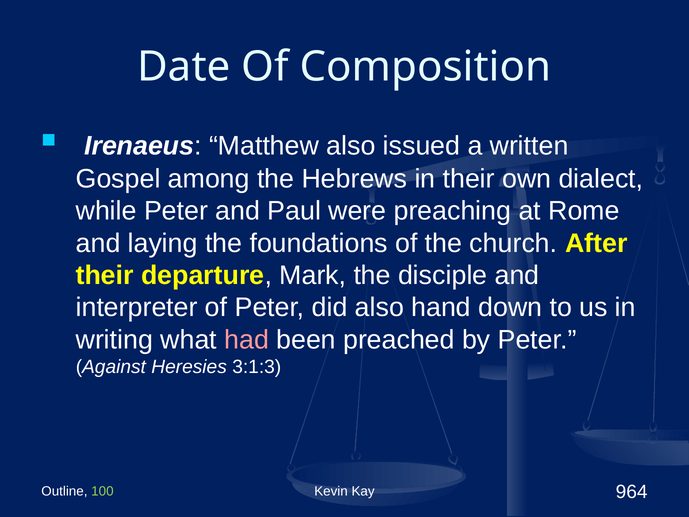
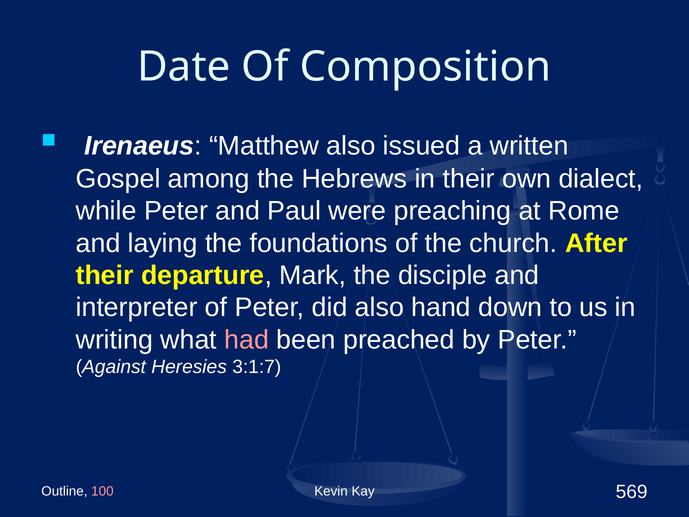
3:1:3: 3:1:3 -> 3:1:7
100 colour: light green -> pink
964: 964 -> 569
